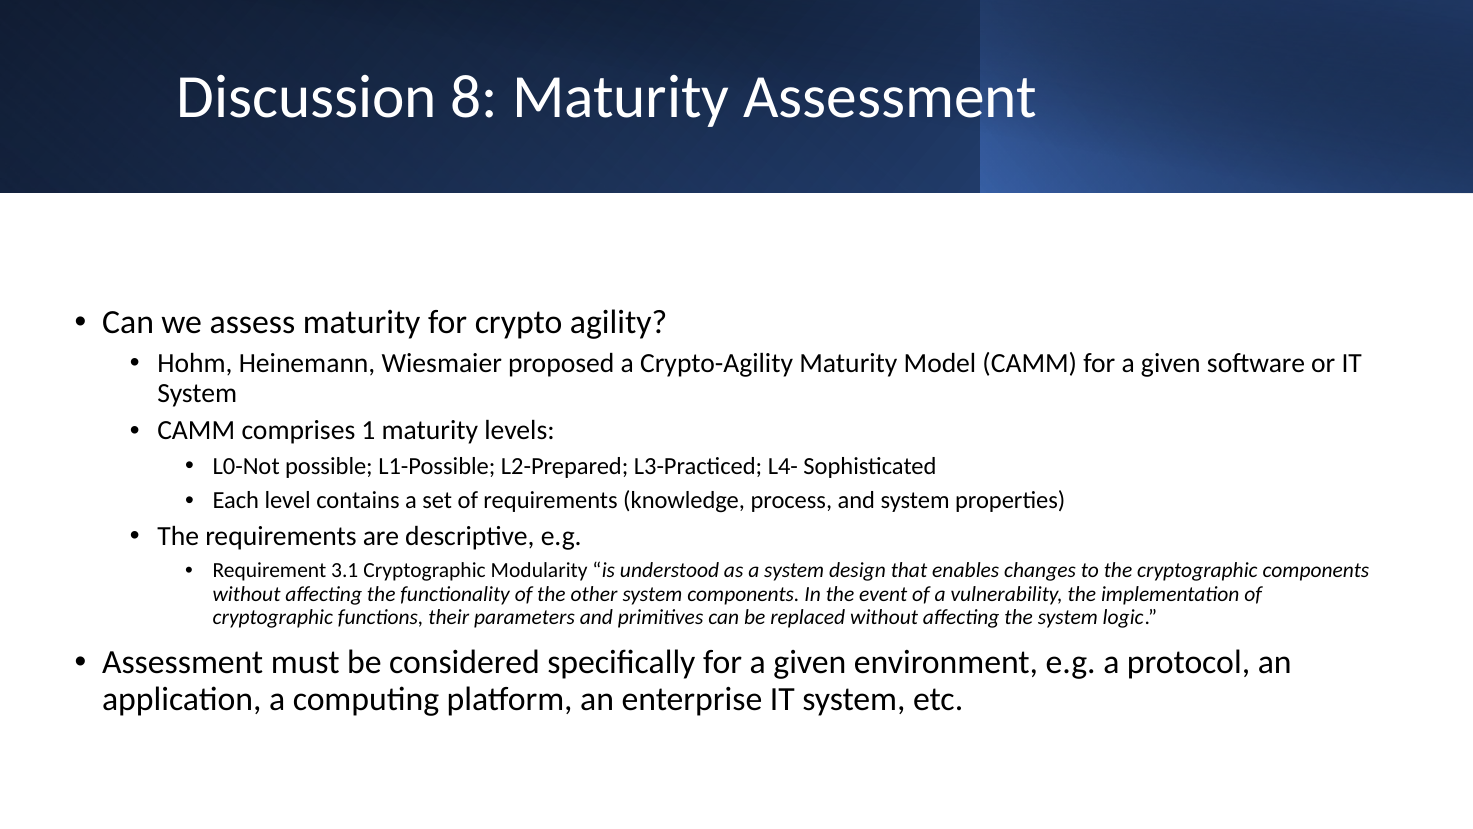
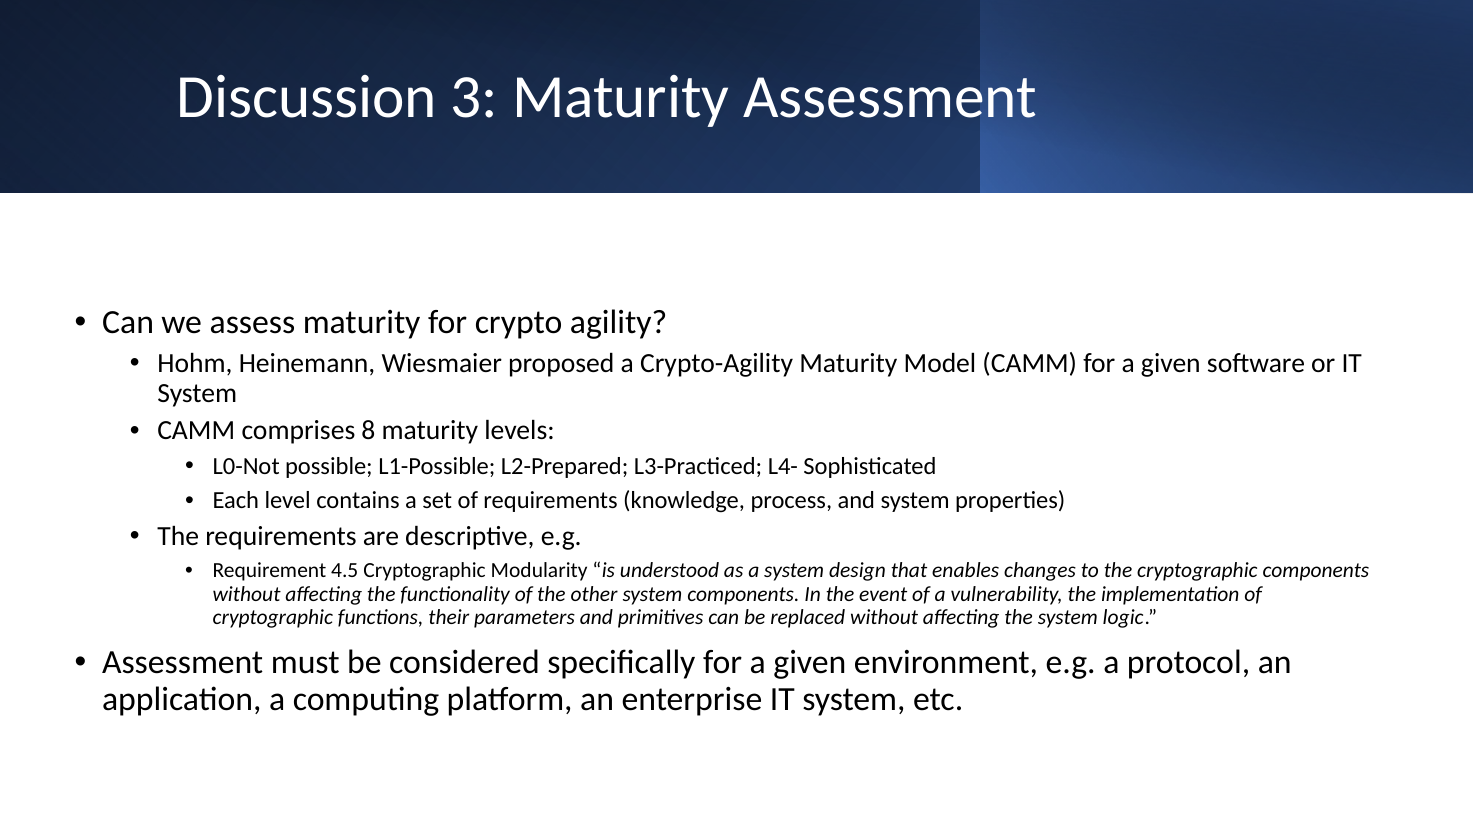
8: 8 -> 3
1: 1 -> 8
3.1: 3.1 -> 4.5
